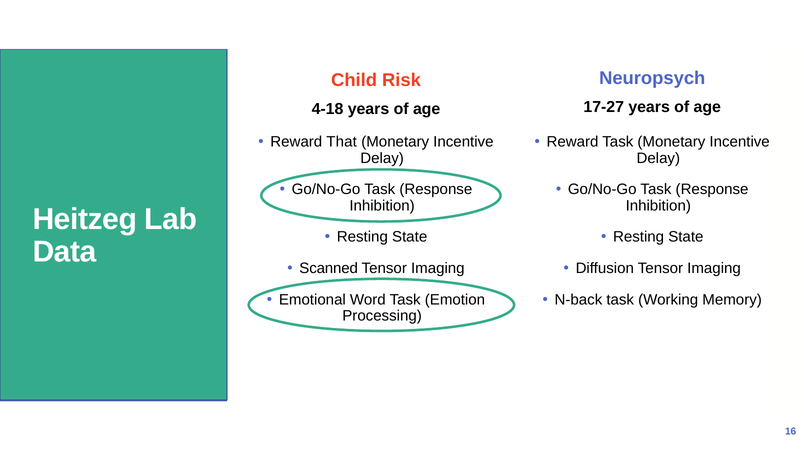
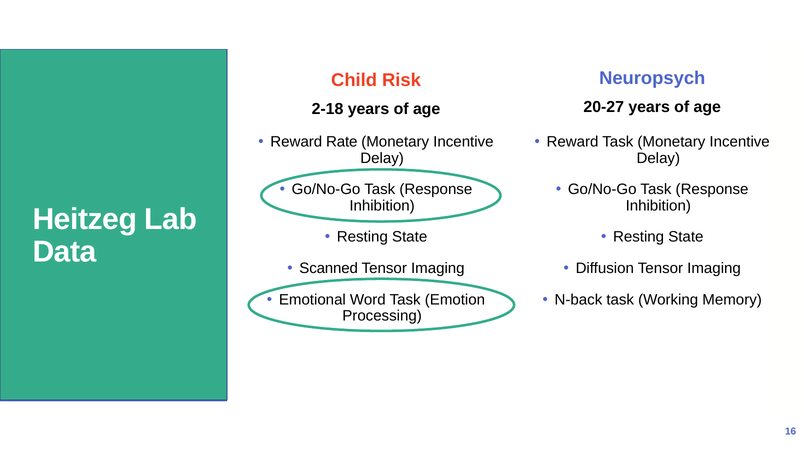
17-27: 17-27 -> 20-27
4-18: 4-18 -> 2-18
That: That -> Rate
